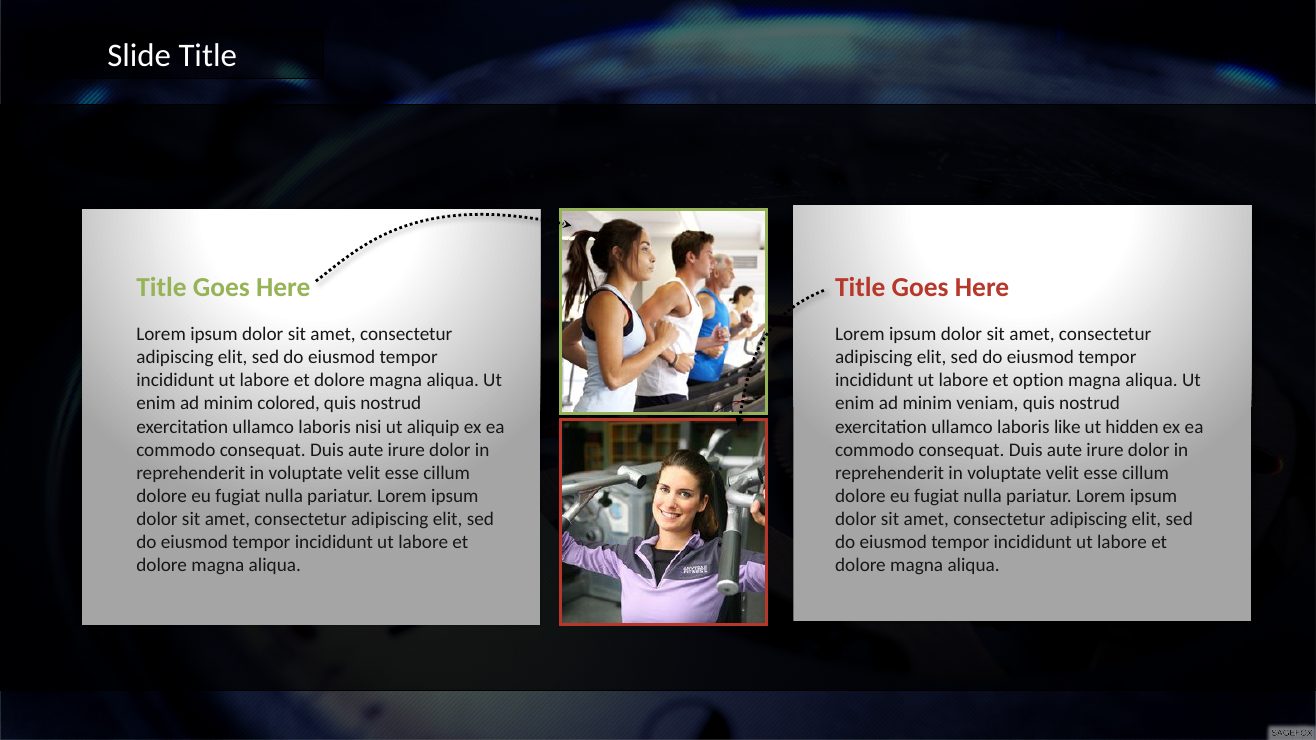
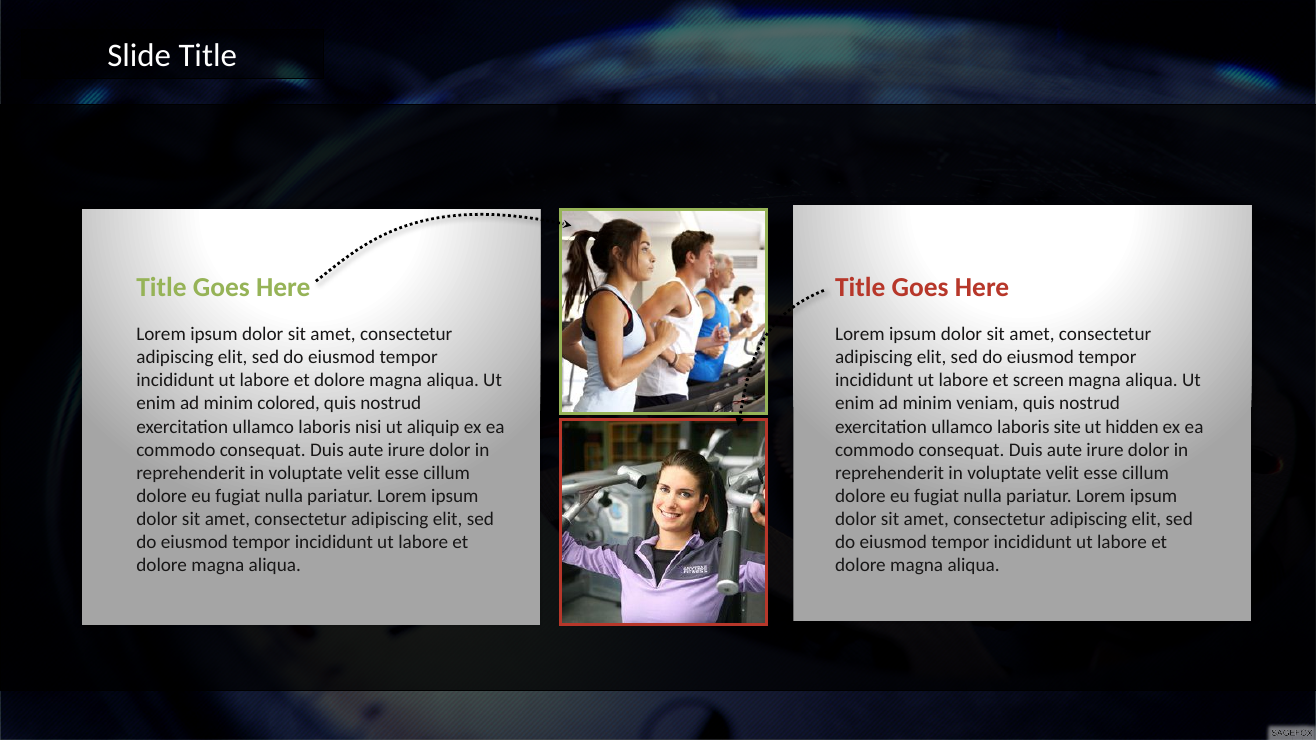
option: option -> screen
like: like -> site
